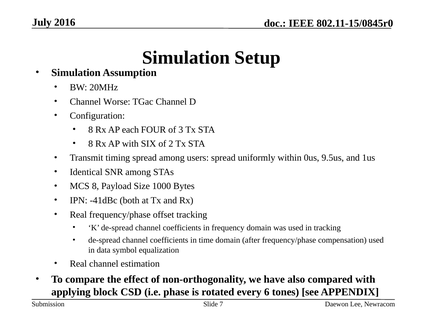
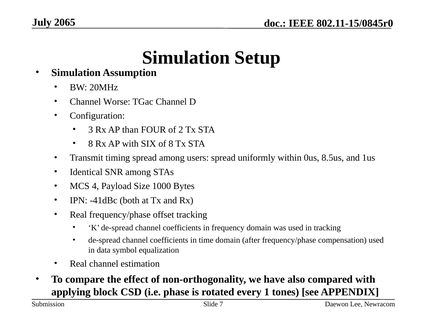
2016: 2016 -> 2065
8 at (91, 130): 8 -> 3
each: each -> than
3: 3 -> 2
of 2: 2 -> 8
9.5us: 9.5us -> 8.5us
MCS 8: 8 -> 4
6: 6 -> 1
